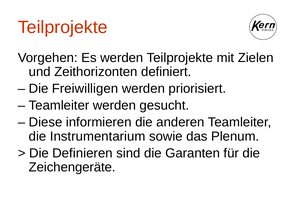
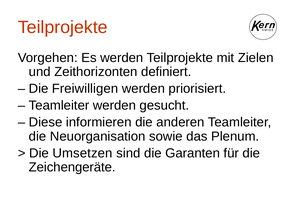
Instrumentarium: Instrumentarium -> Neuorganisation
Definieren: Definieren -> Umsetzen
